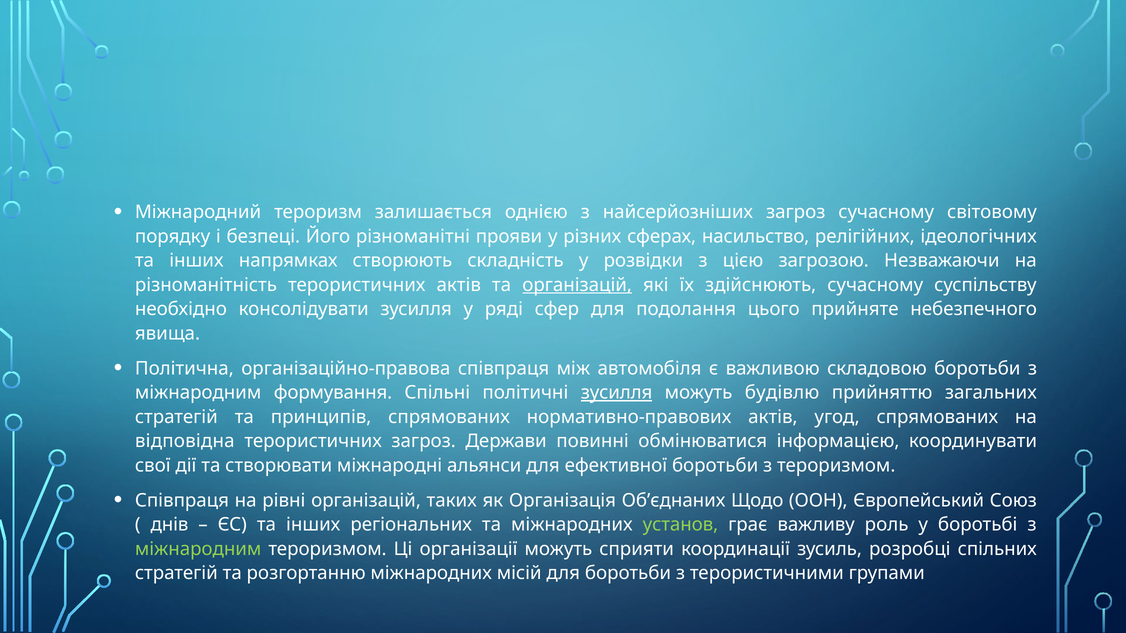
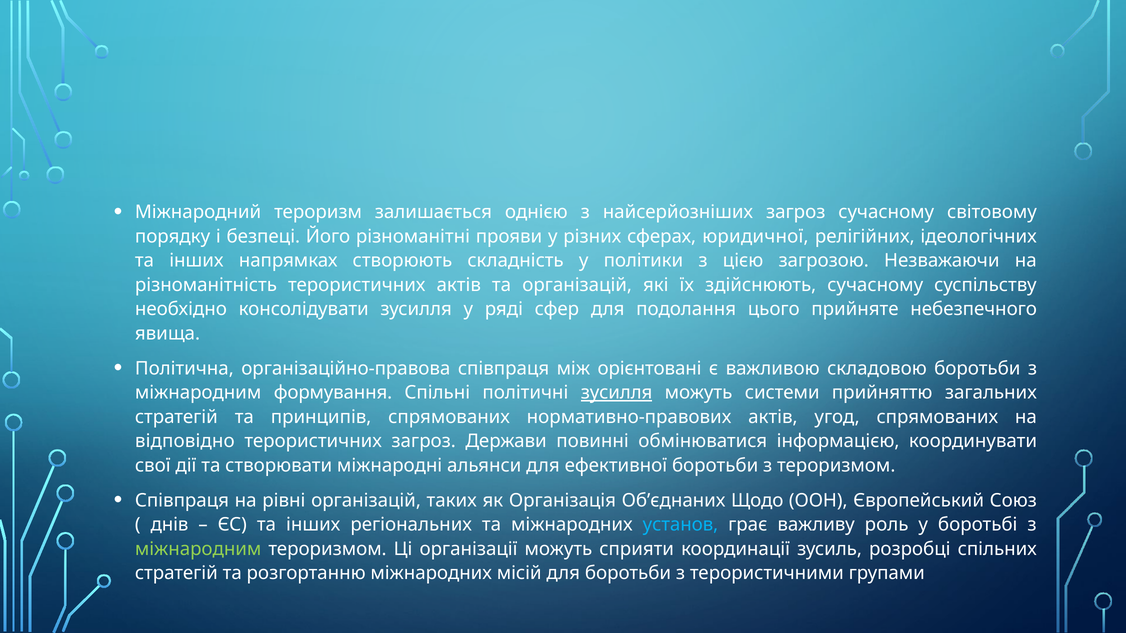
насильство: насильство -> юридичної
розвідки: розвідки -> політики
організацій at (577, 285) underline: present -> none
автомобіля: автомобіля -> орієнтовані
будівлю: будівлю -> системи
відповідна: відповідна -> відповідно
установ colour: light green -> light blue
